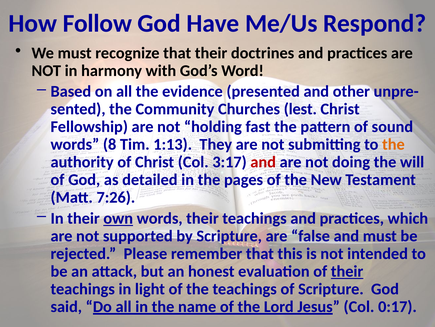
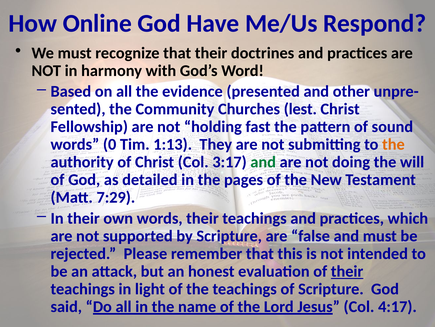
Follow: Follow -> Online
8: 8 -> 0
and at (263, 162) colour: red -> green
7:26: 7:26 -> 7:29
own underline: present -> none
0:17: 0:17 -> 4:17
